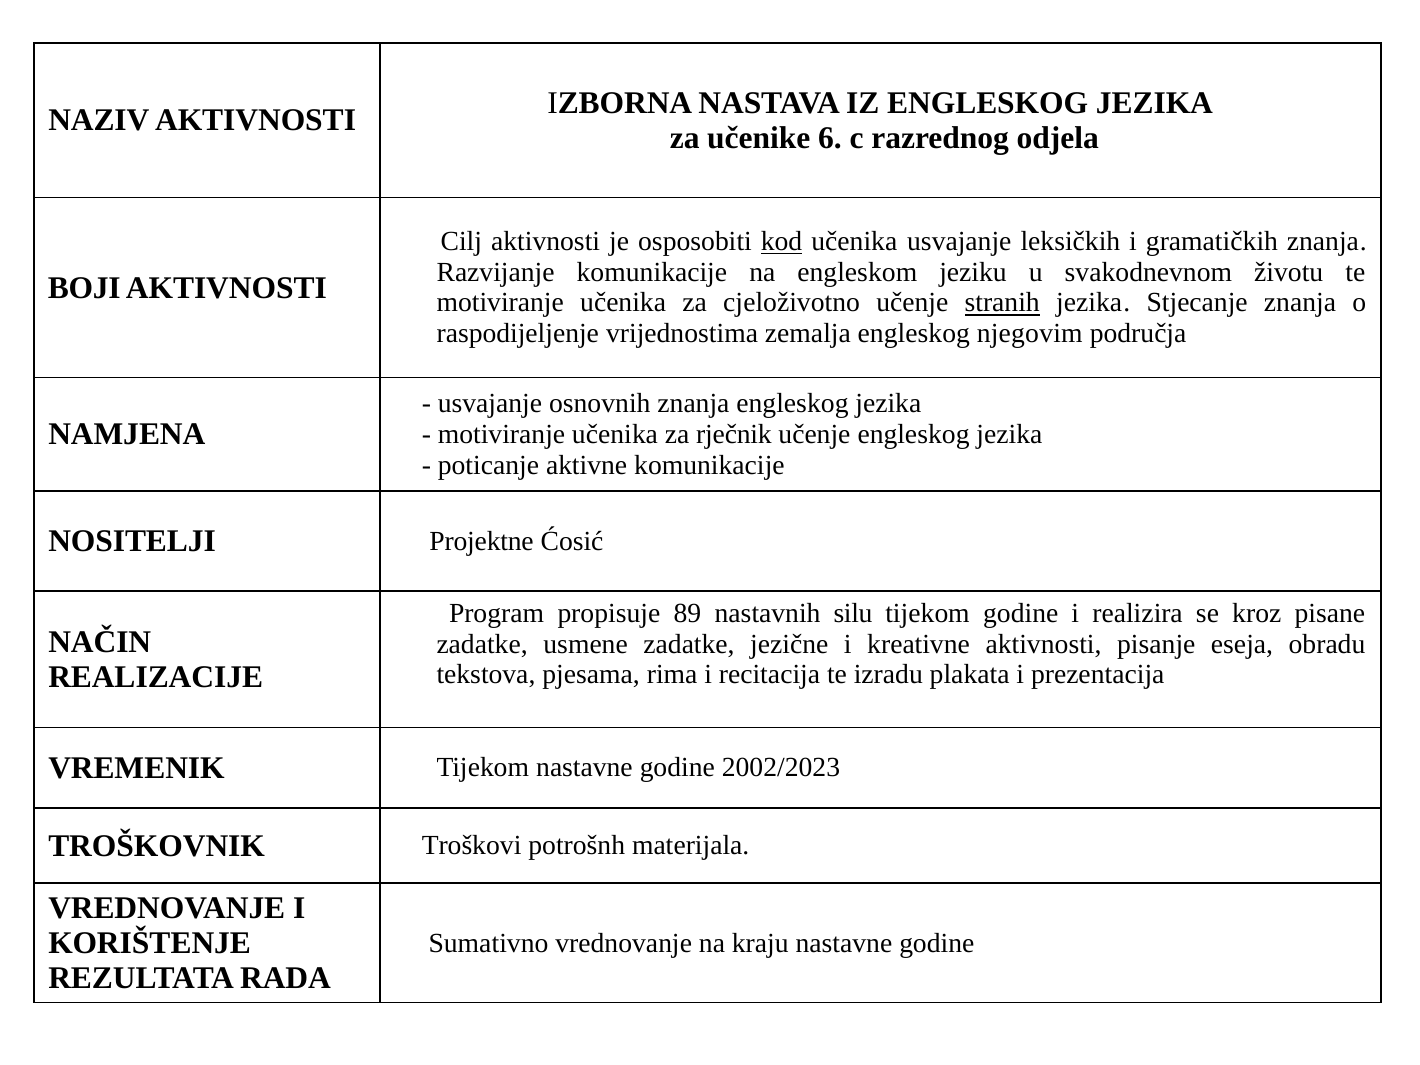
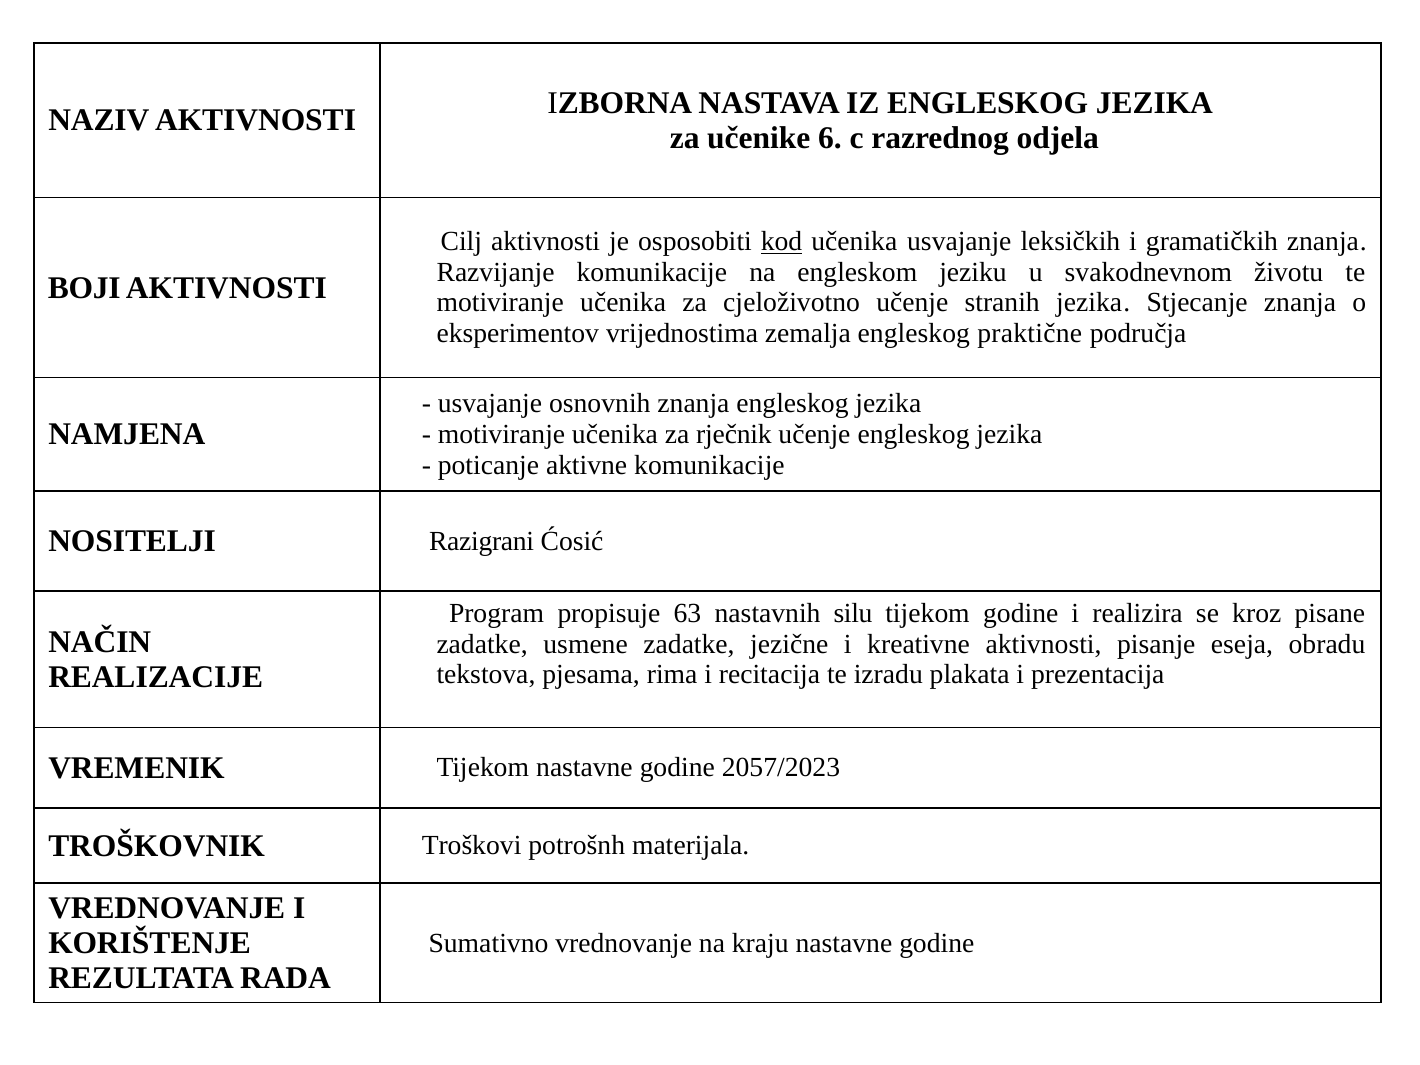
stranih underline: present -> none
raspodijeljenje: raspodijeljenje -> eksperimentov
njegovim: njegovim -> praktične
Projektne: Projektne -> Razigrani
89: 89 -> 63
2002/2023: 2002/2023 -> 2057/2023
